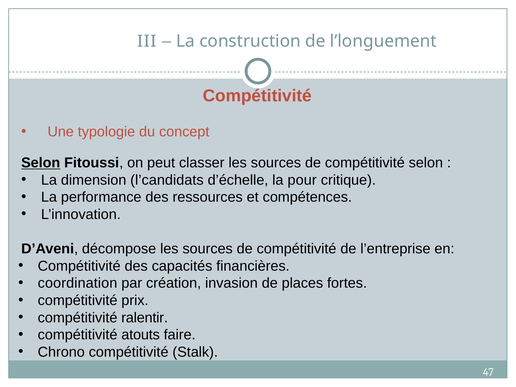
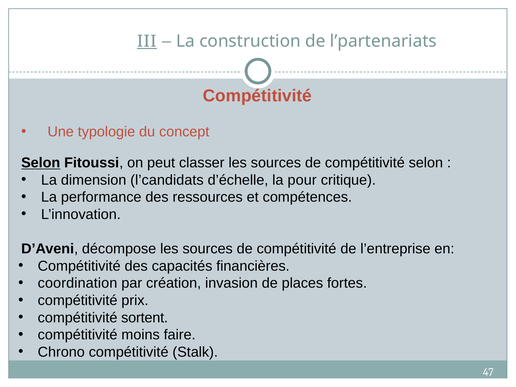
III underline: none -> present
l’longuement: l’longuement -> l’partenariats
ralentir: ralentir -> sortent
atouts: atouts -> moins
